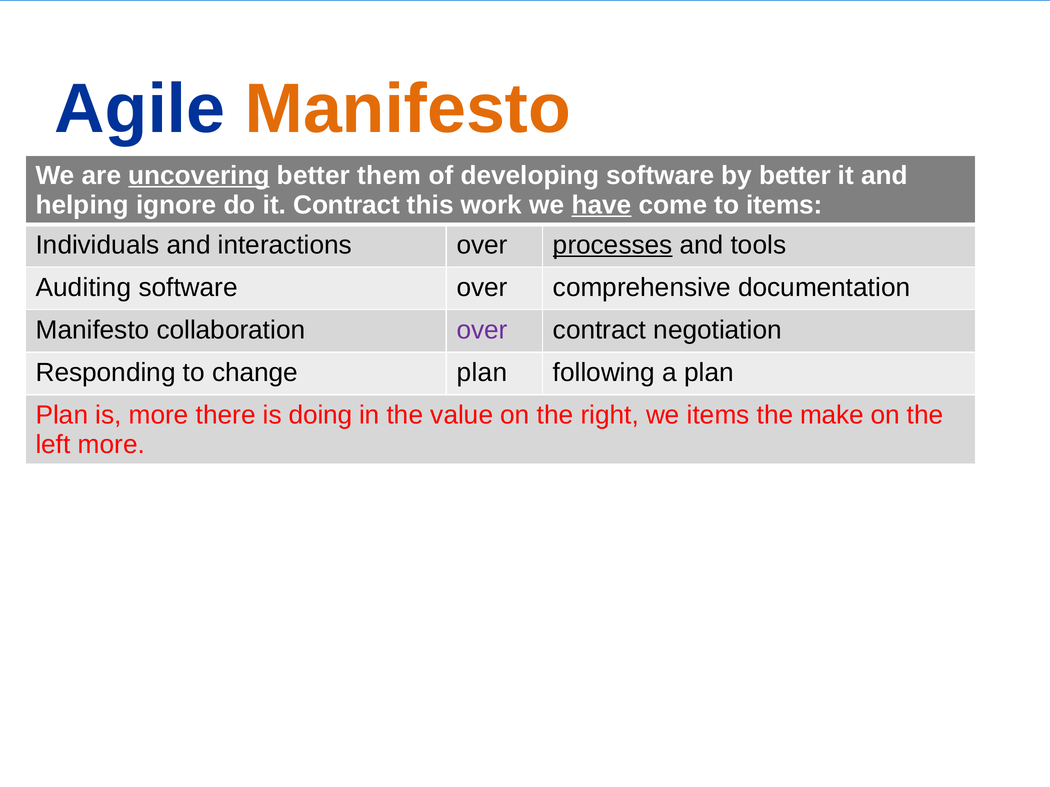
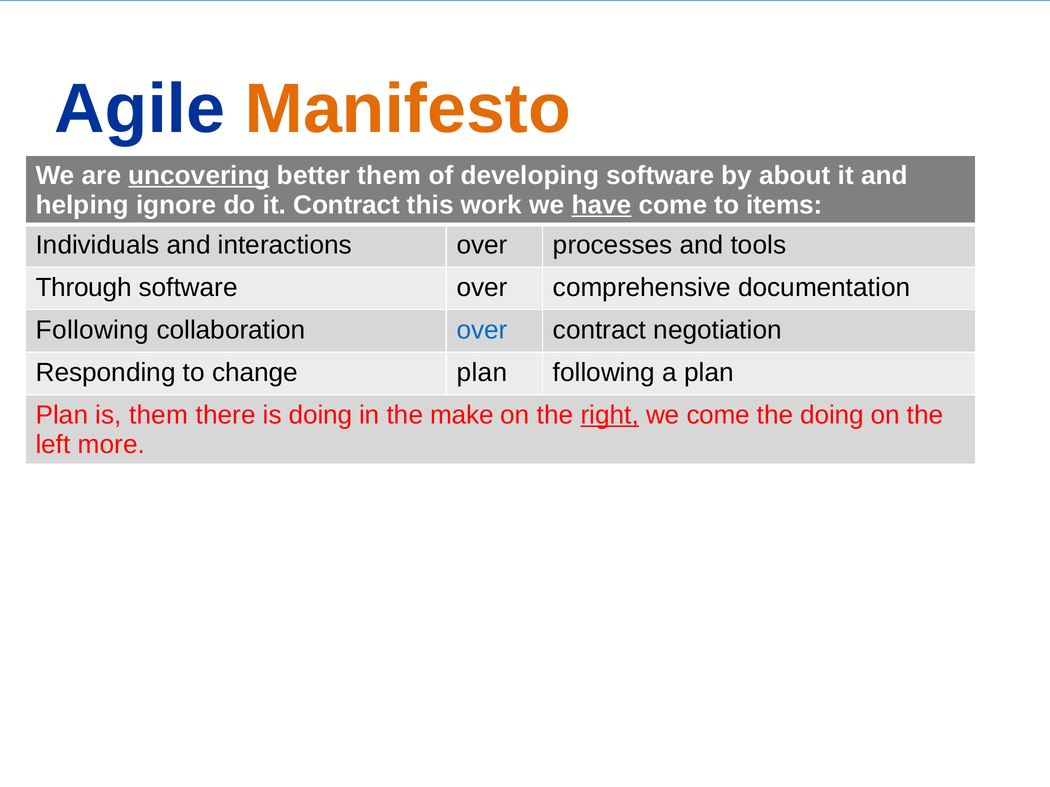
by better: better -> about
processes underline: present -> none
Auditing: Auditing -> Through
Manifesto at (93, 330): Manifesto -> Following
over at (482, 330) colour: purple -> blue
is more: more -> them
value: value -> make
right underline: none -> present
we items: items -> come
the make: make -> doing
